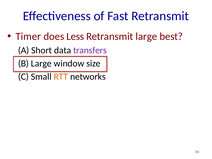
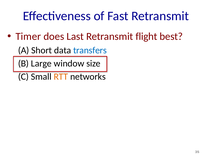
Less: Less -> Last
Retransmit large: large -> flight
transfers colour: purple -> blue
